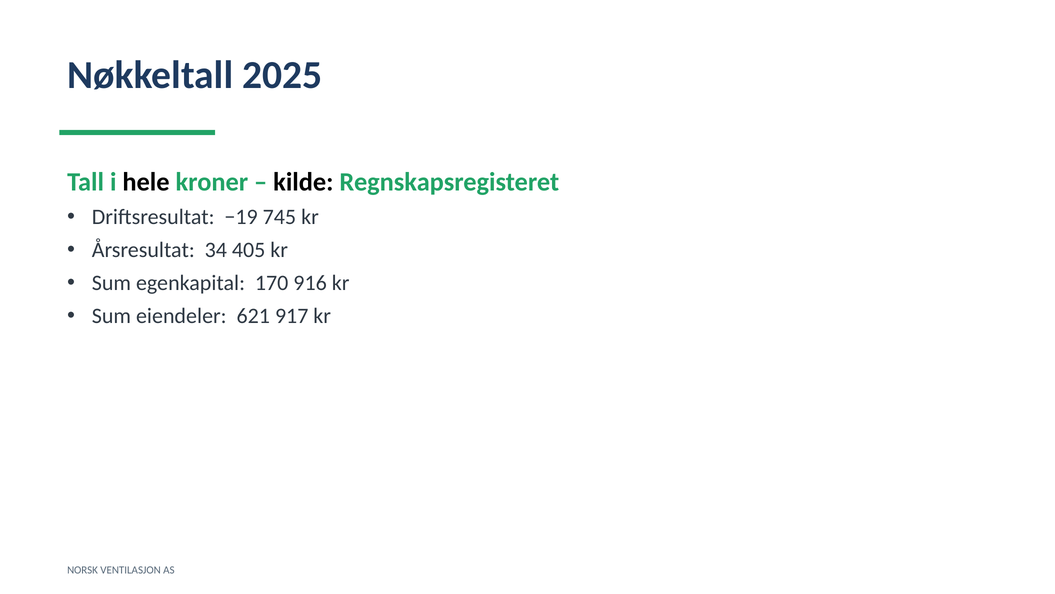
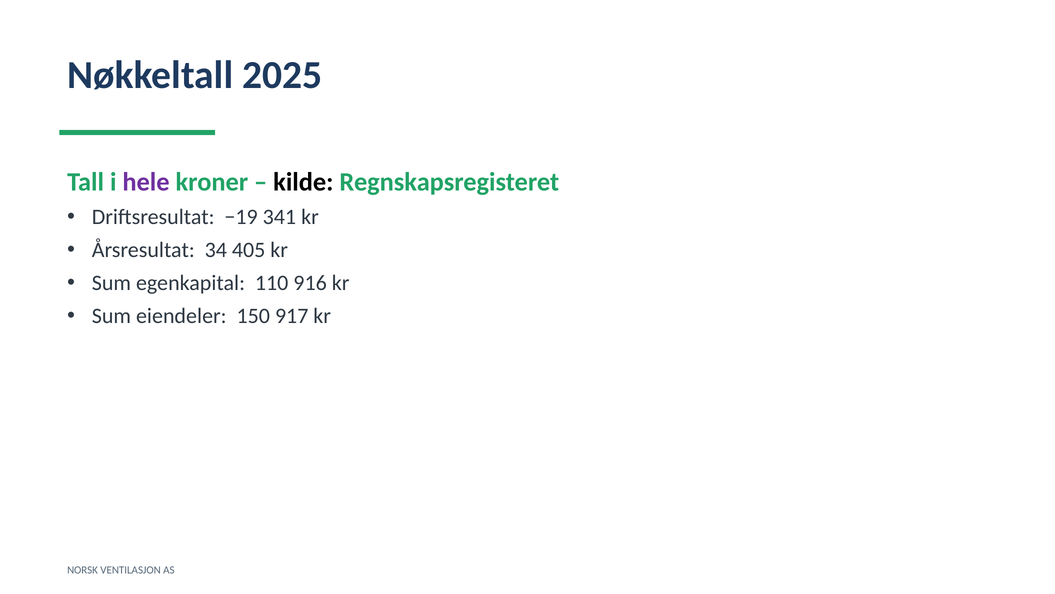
hele colour: black -> purple
745: 745 -> 341
170: 170 -> 110
621: 621 -> 150
